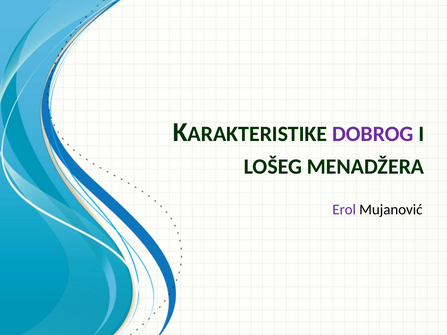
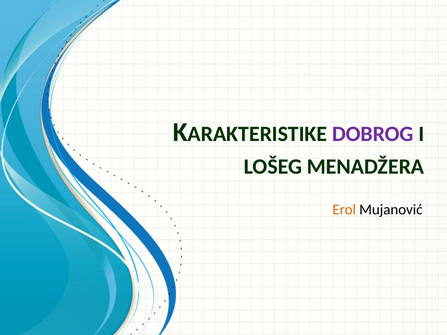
Erol colour: purple -> orange
